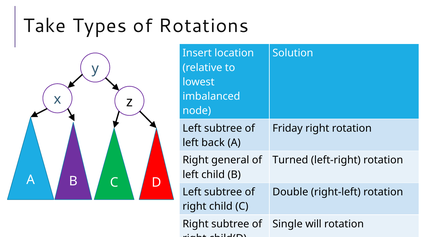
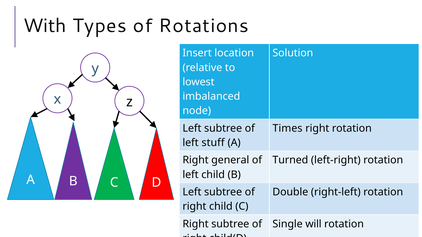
Take: Take -> With
Friday: Friday -> Times
back: back -> stuff
